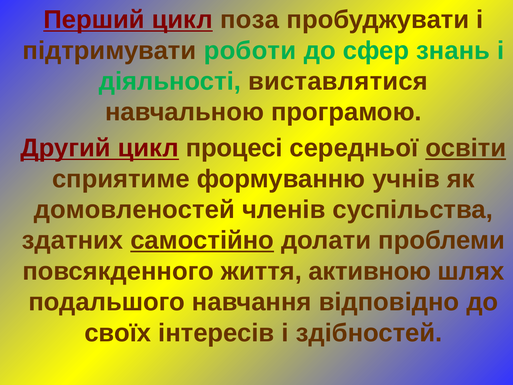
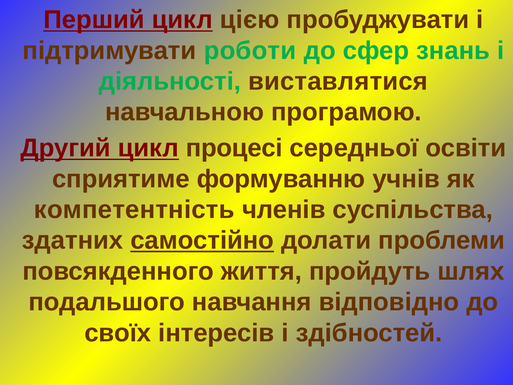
поза: поза -> цією
освіти underline: present -> none
домовленостей: домовленостей -> компетентність
активною: активною -> пройдуть
